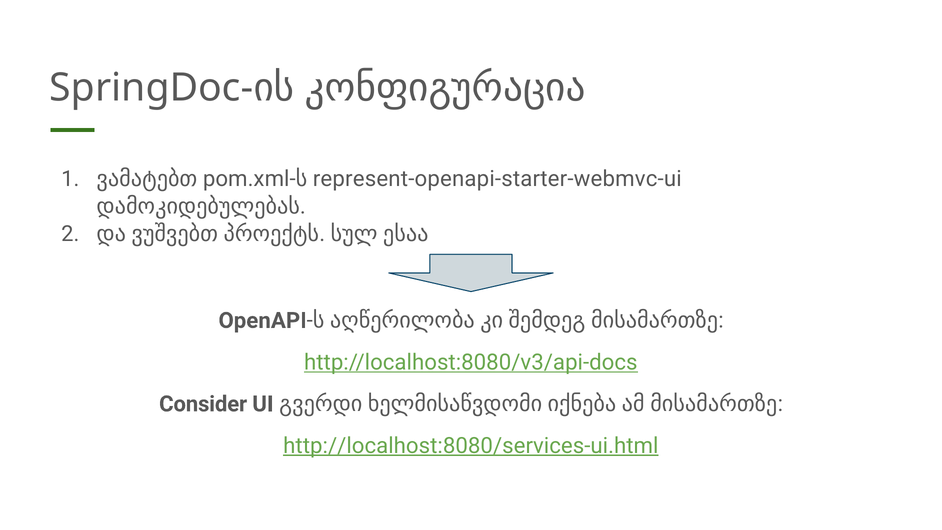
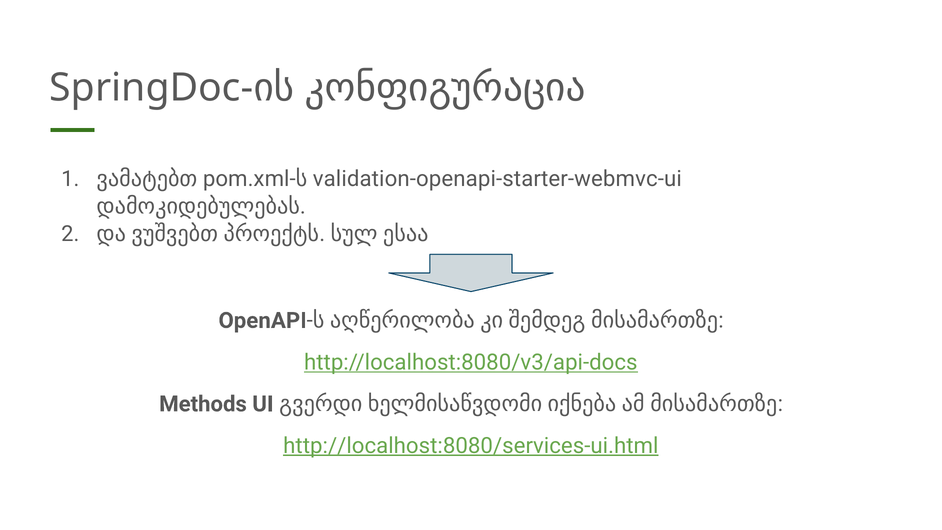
represent-openapi-starter-webmvc-ui: represent-openapi-starter-webmvc-ui -> validation-openapi-starter-webmvc-ui
Consider: Consider -> Methods
